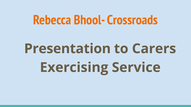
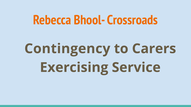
Presentation: Presentation -> Contingency
